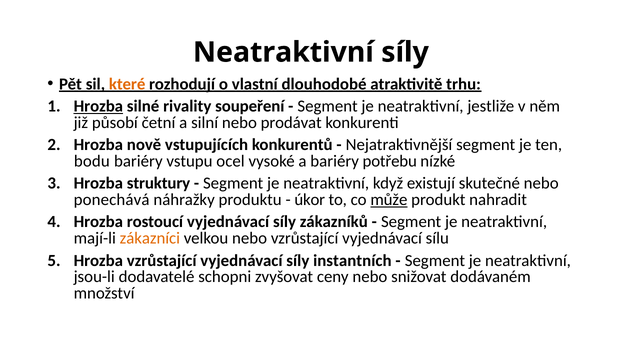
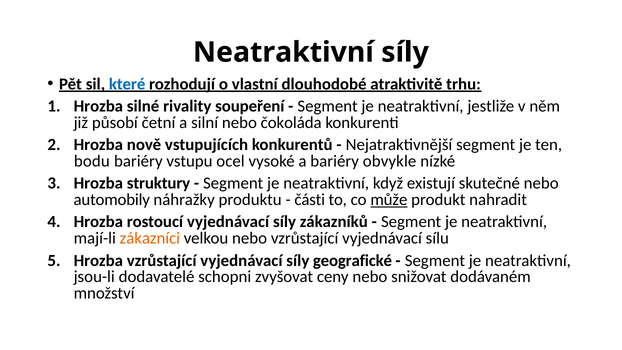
které colour: orange -> blue
Hrozba at (98, 106) underline: present -> none
prodávat: prodávat -> čokoláda
potřebu: potřebu -> obvykle
ponechává: ponechává -> automobily
úkor: úkor -> části
instantních: instantních -> geografické
